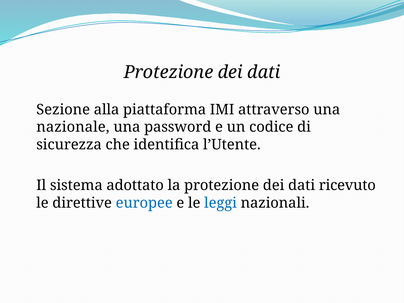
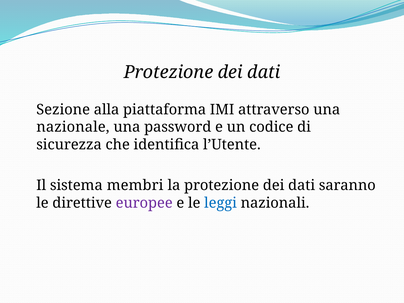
adottato: adottato -> membri
ricevuto: ricevuto -> saranno
europee colour: blue -> purple
